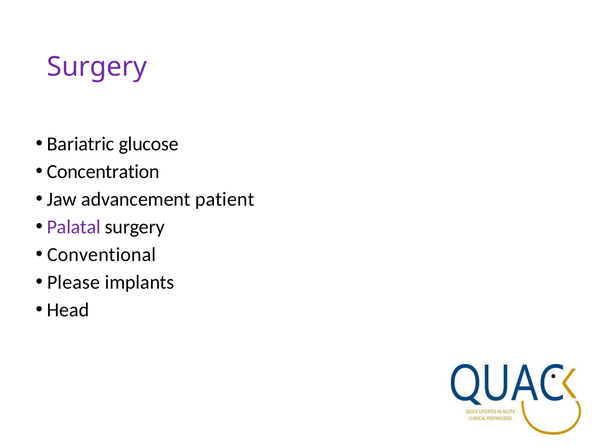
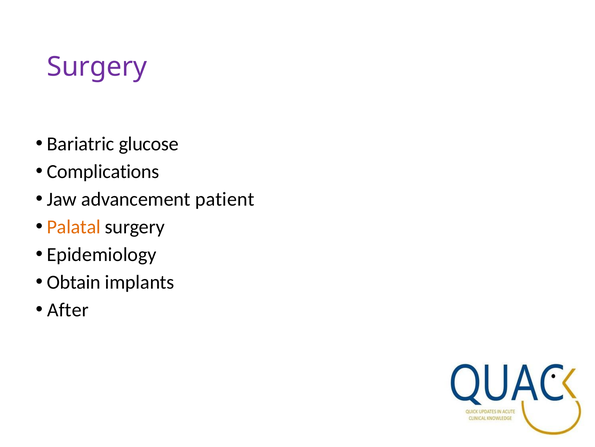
Concentration: Concentration -> Complications
Palatal colour: purple -> orange
Conventional: Conventional -> Epidemiology
Please: Please -> Obtain
Head: Head -> After
